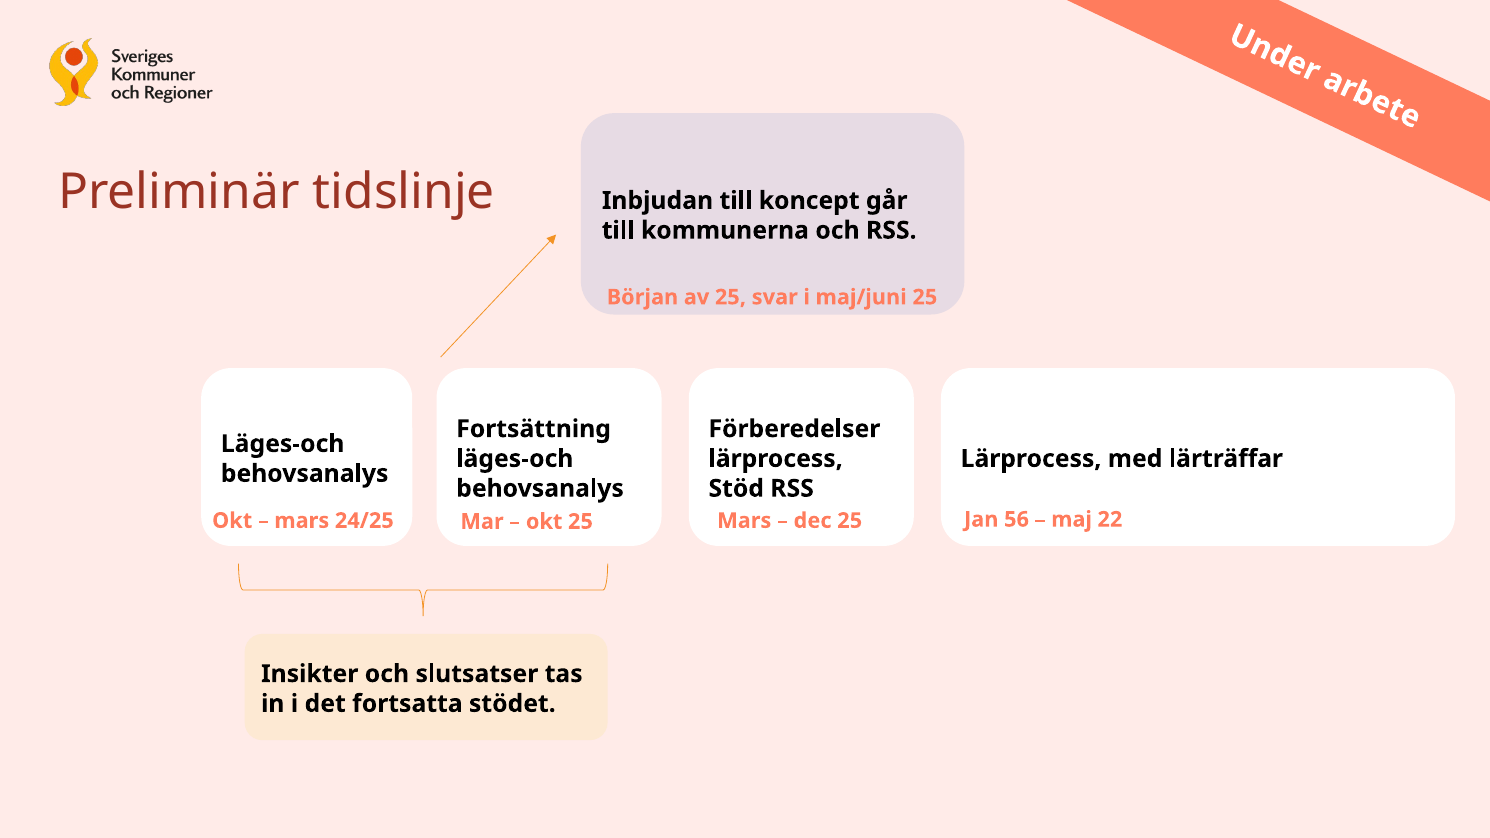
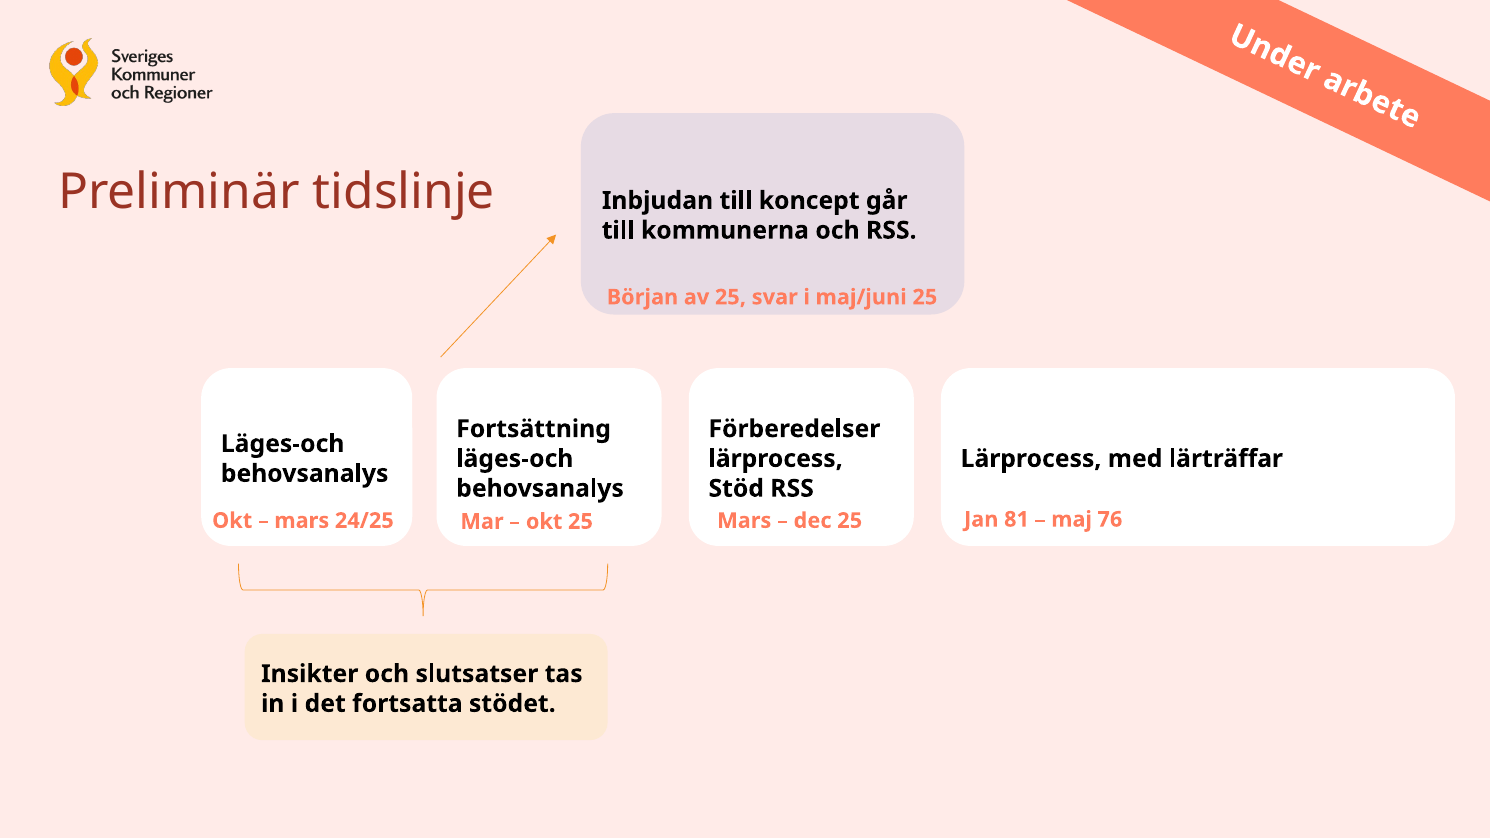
56: 56 -> 81
22: 22 -> 76
